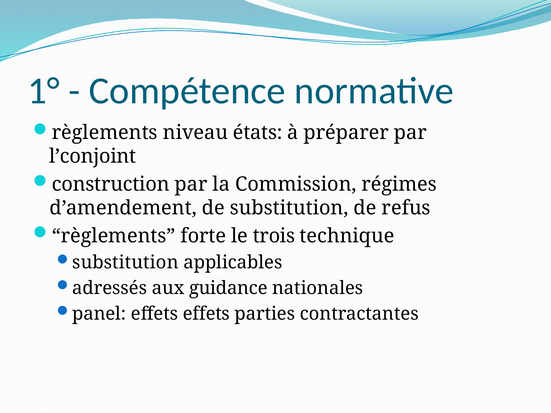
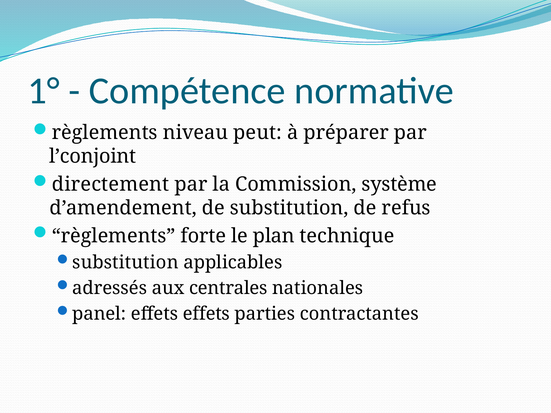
états: états -> peut
construction: construction -> directement
régimes: régimes -> système
trois: trois -> plan
guidance: guidance -> centrales
